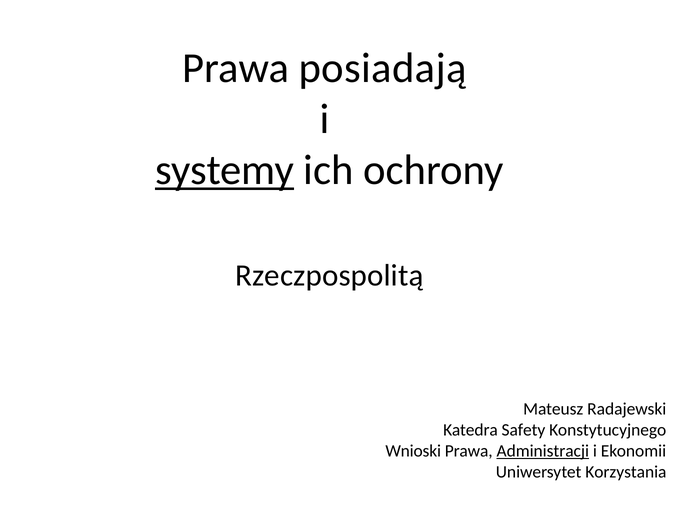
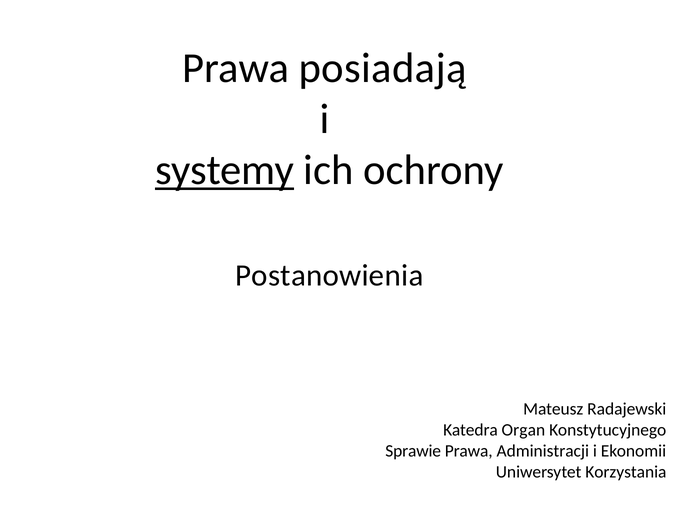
Rzeczpospolitą: Rzeczpospolitą -> Postanowienia
Safety: Safety -> Organ
Wnioski: Wnioski -> Sprawie
Administracji underline: present -> none
